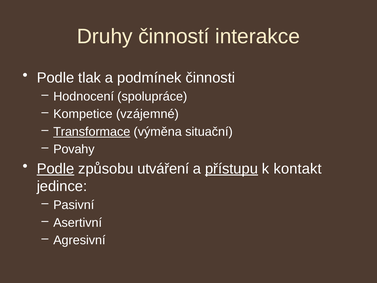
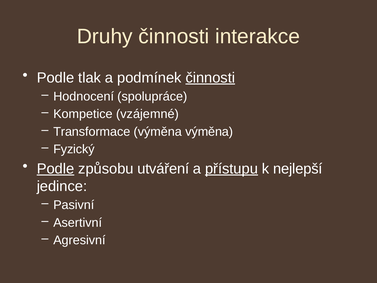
Druhy činností: činností -> činnosti
činnosti at (210, 78) underline: none -> present
Transformace underline: present -> none
výměna situační: situační -> výměna
Povahy: Povahy -> Fyzický
kontakt: kontakt -> nejlepší
